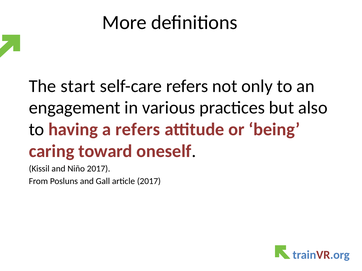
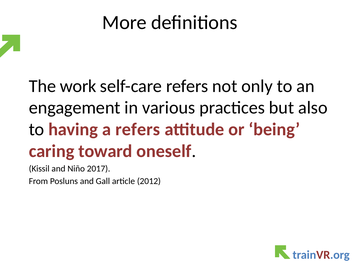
start: start -> work
article 2017: 2017 -> 2012
